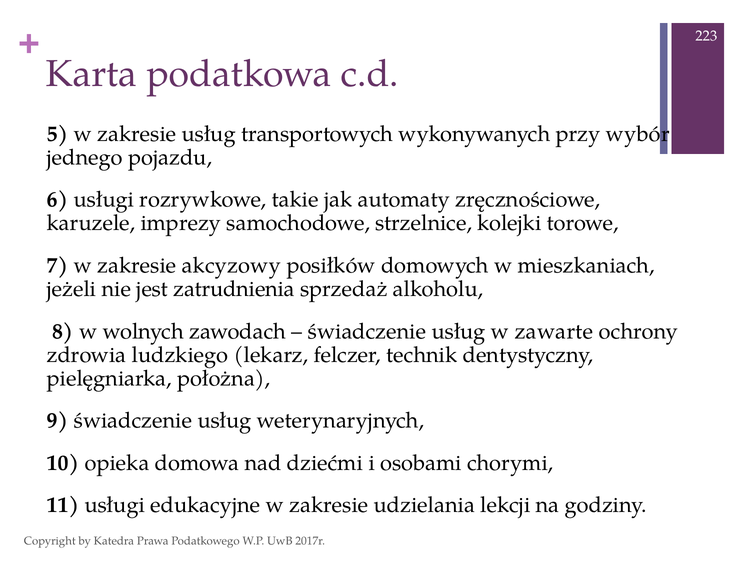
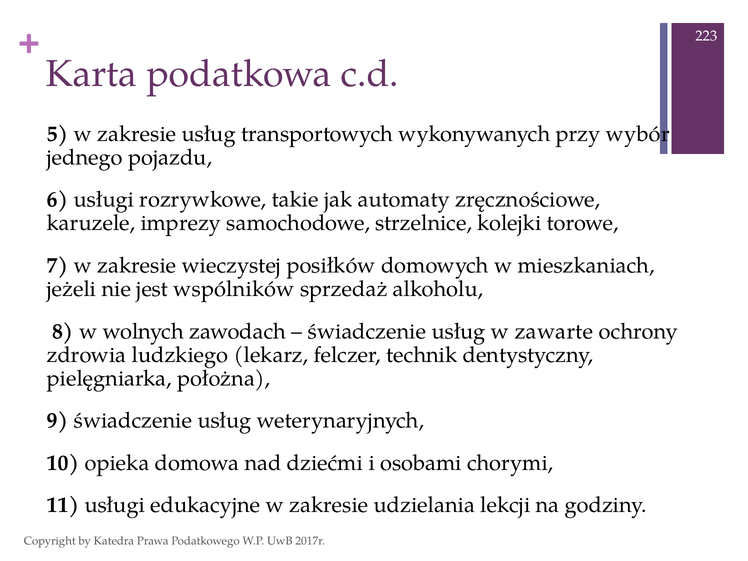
akcyzowy: akcyzowy -> wieczystej
zatrudnienia: zatrudnienia -> wspólników
